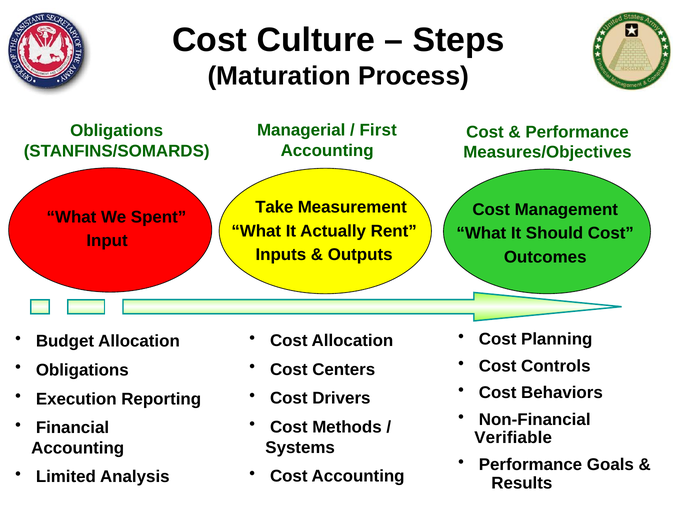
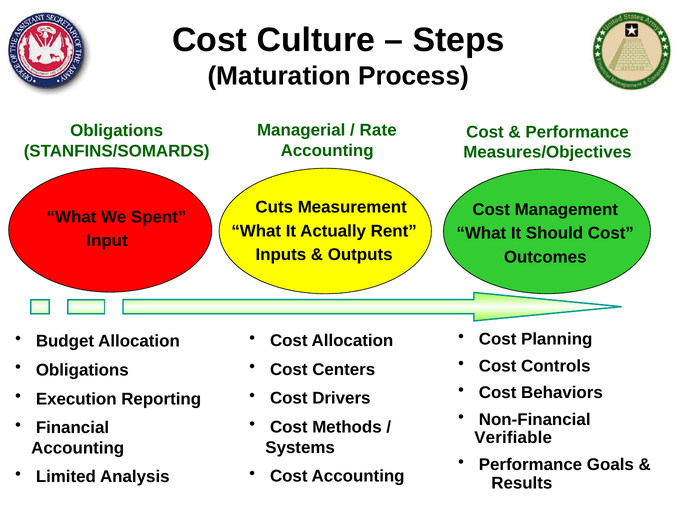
First: First -> Rate
Take: Take -> Cuts
